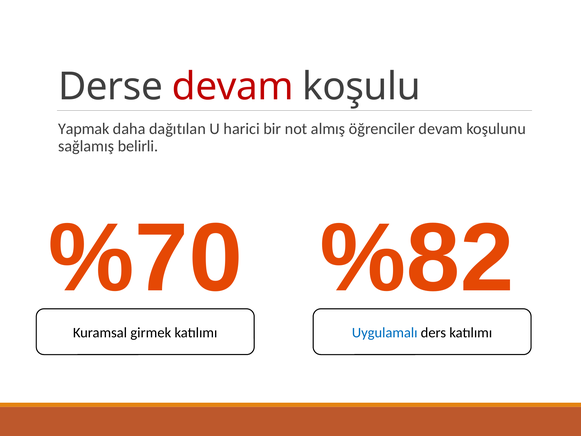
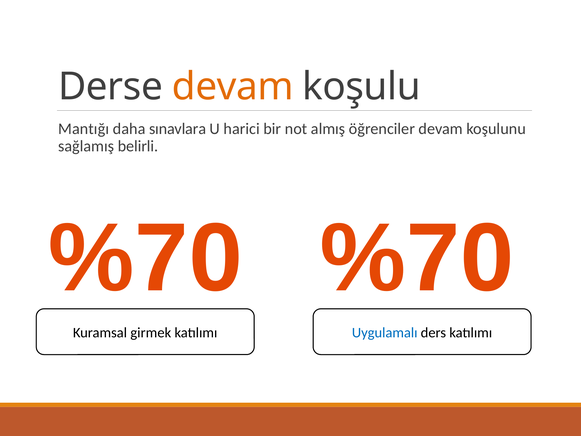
devam at (233, 87) colour: red -> orange
Yapmak: Yapmak -> Mantığı
dağıtılan: dağıtılan -> sınavlara
%70 %82: %82 -> %70
